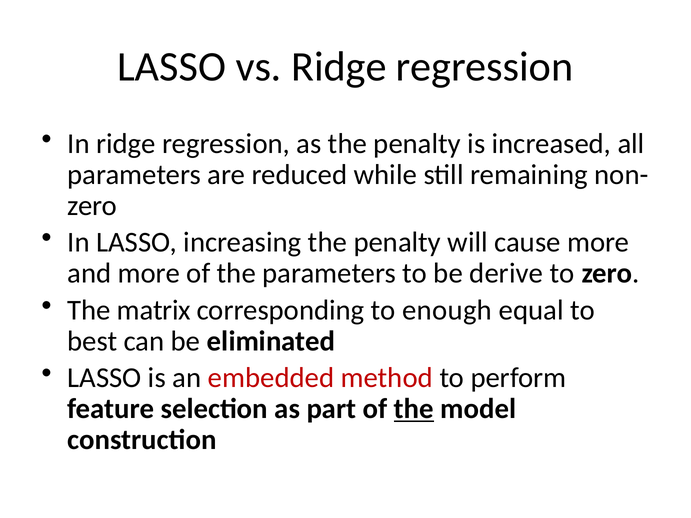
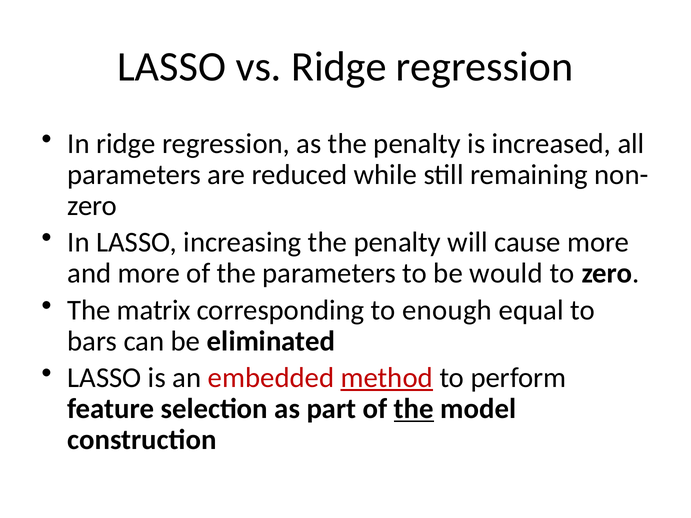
derive: derive -> would
best: best -> bars
method underline: none -> present
